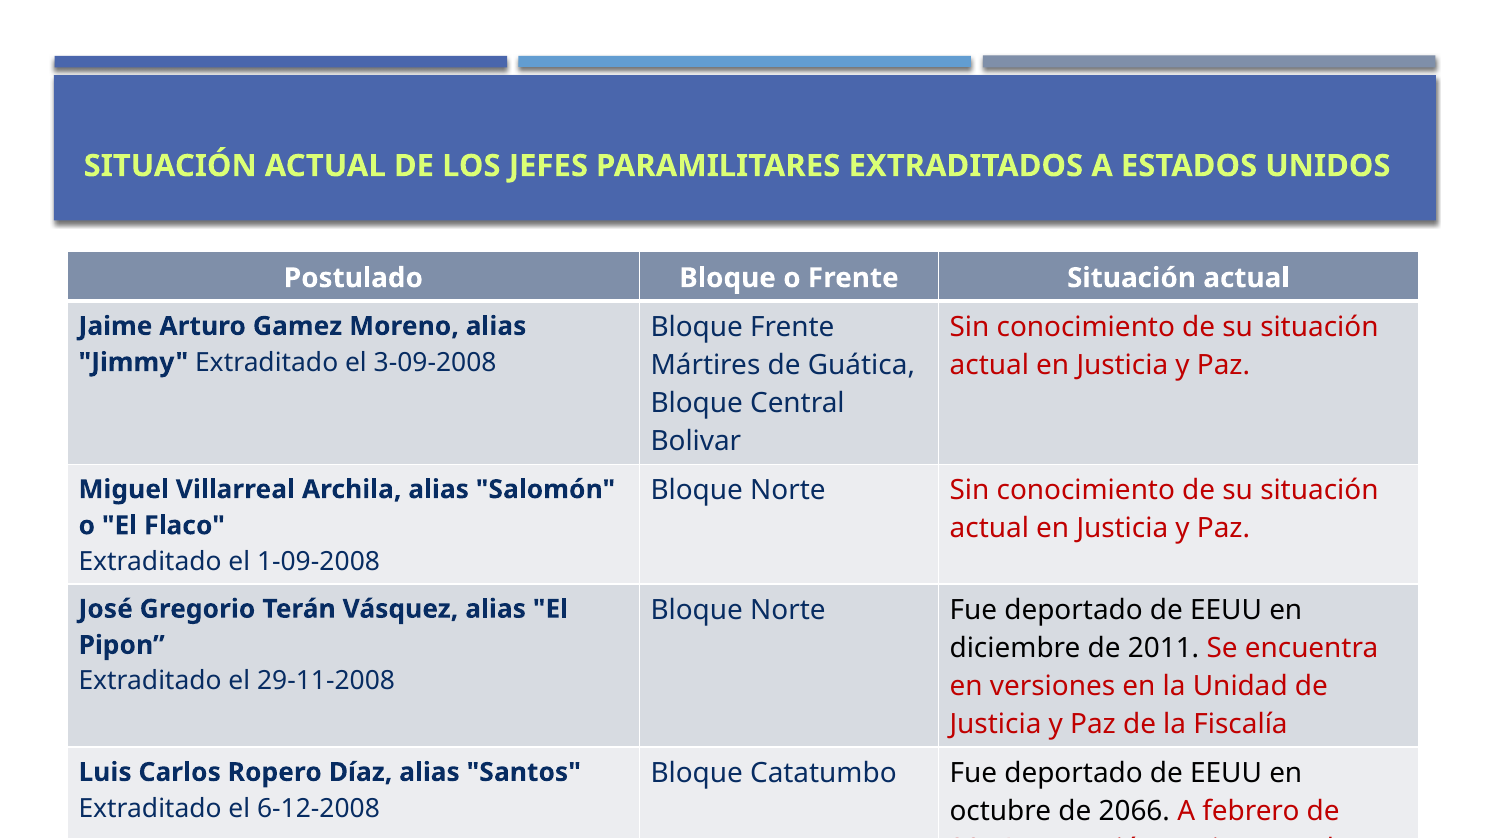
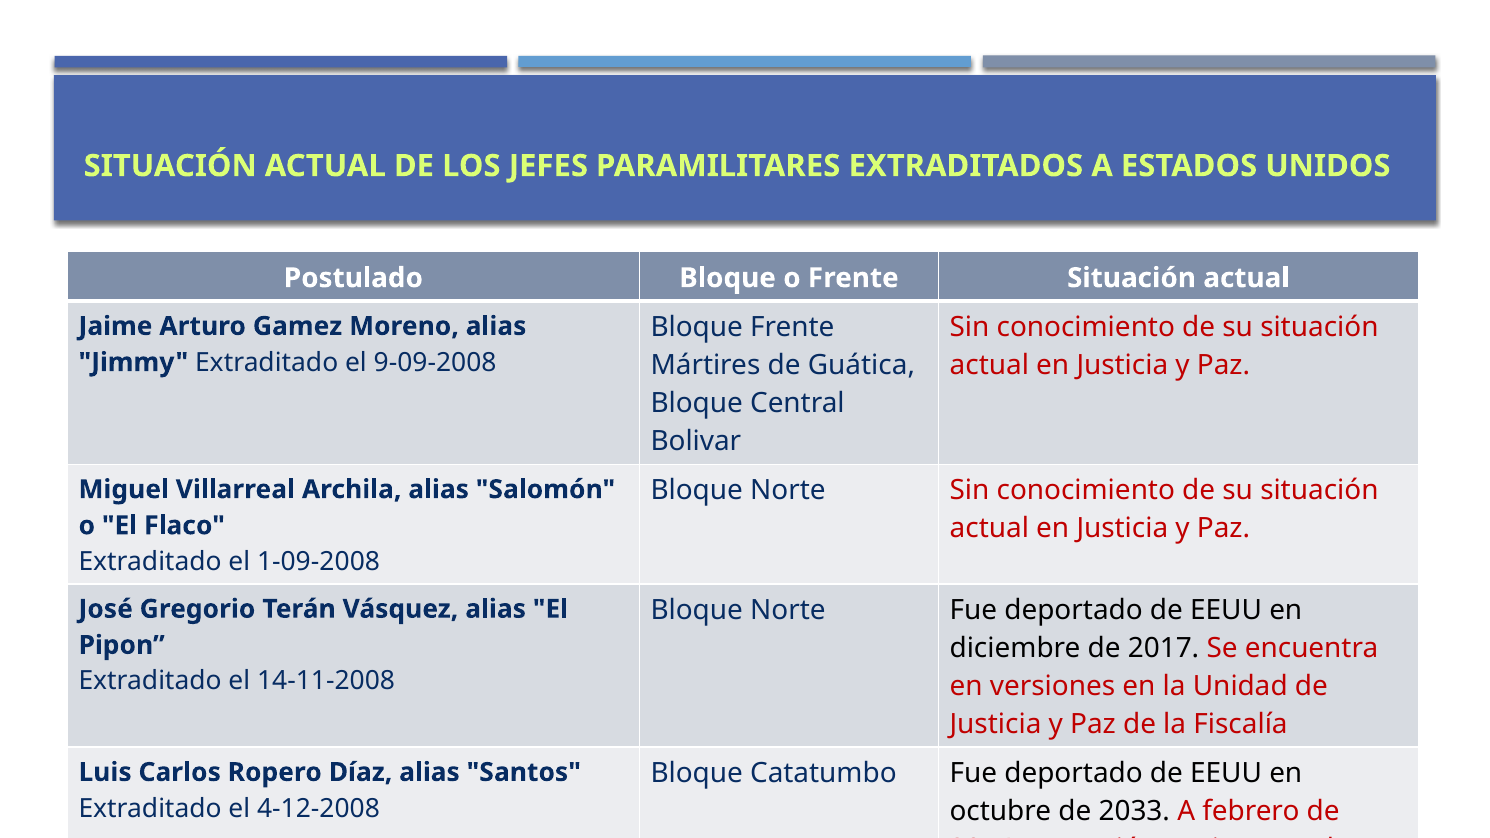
3-09-2008: 3-09-2008 -> 9-09-2008
2011: 2011 -> 2017
29-11-2008: 29-11-2008 -> 14-11-2008
6-12-2008: 6-12-2008 -> 4-12-2008
2066: 2066 -> 2033
